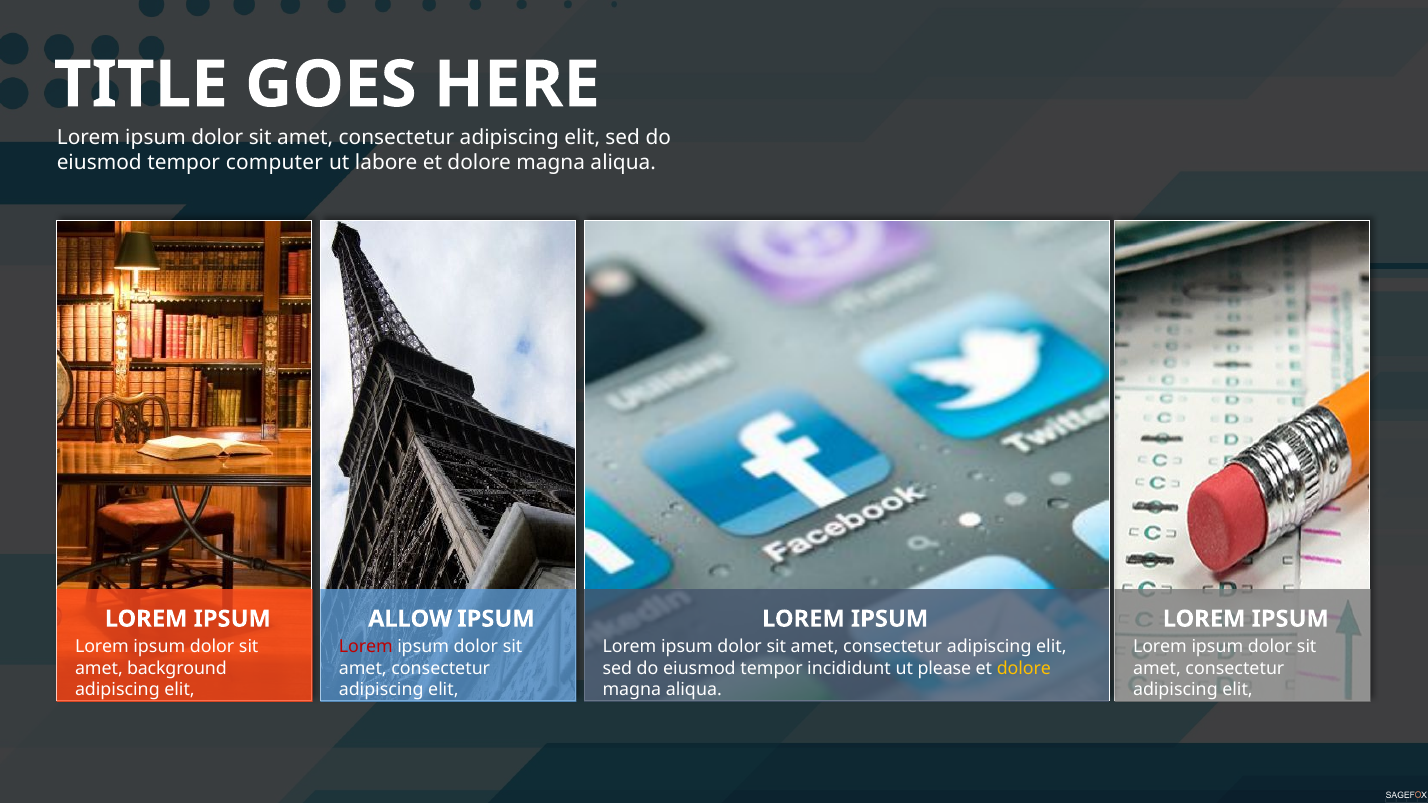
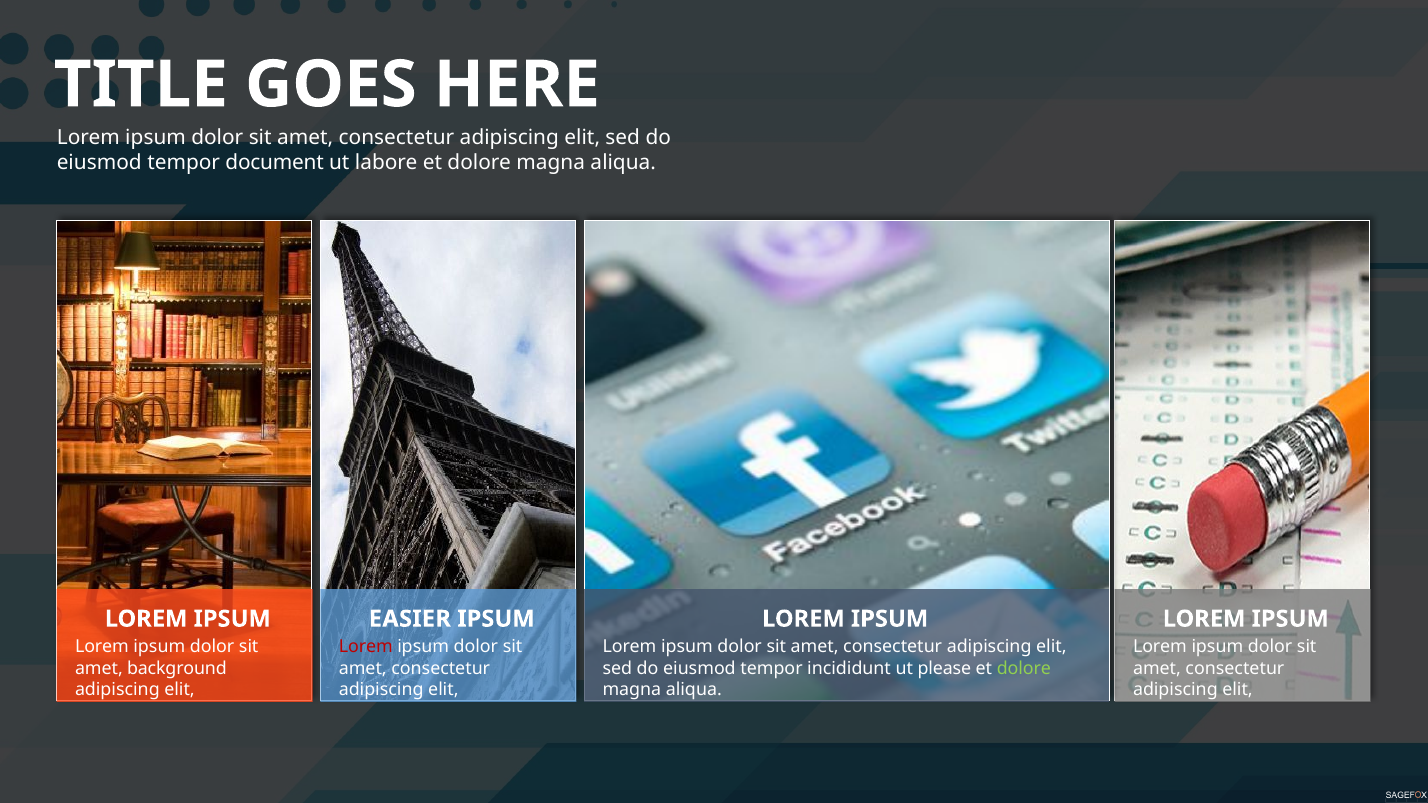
computer: computer -> document
ALLOW: ALLOW -> EASIER
dolore at (1024, 669) colour: yellow -> light green
